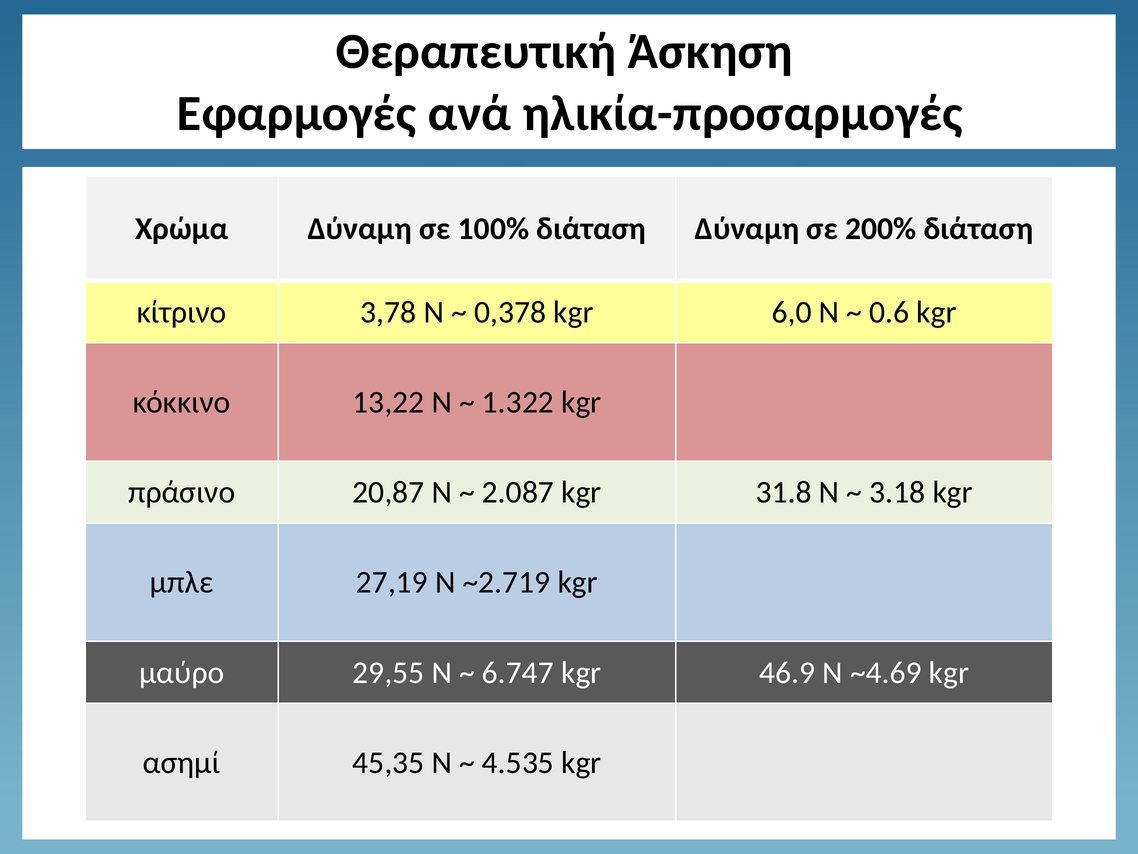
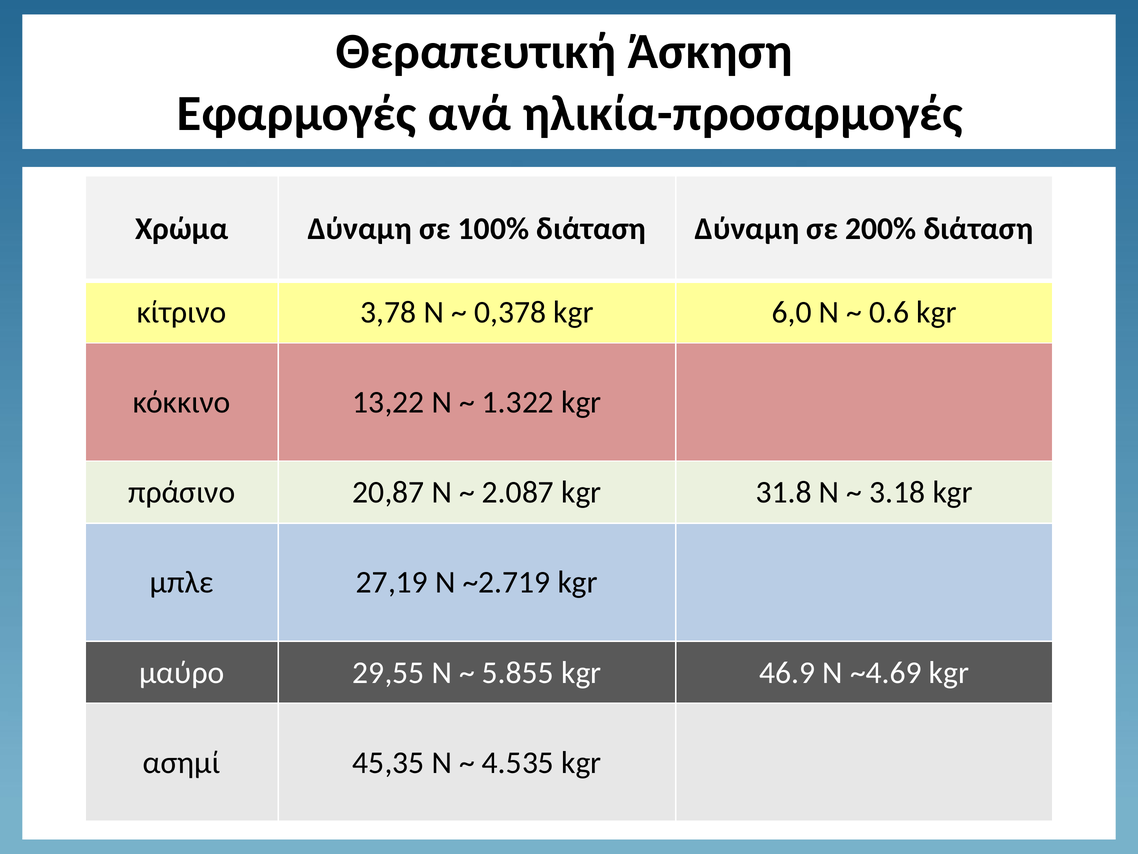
6.747: 6.747 -> 5.855
